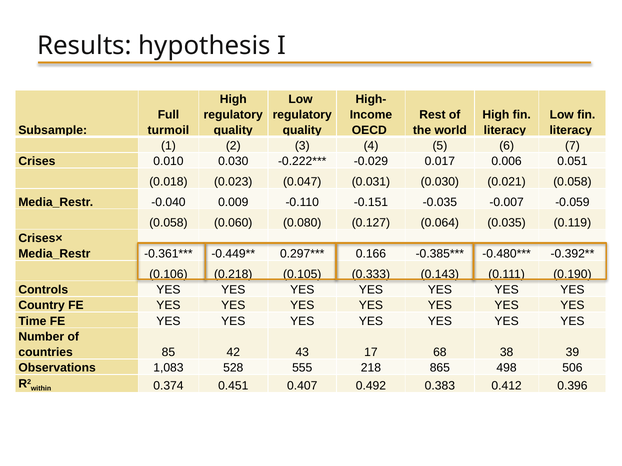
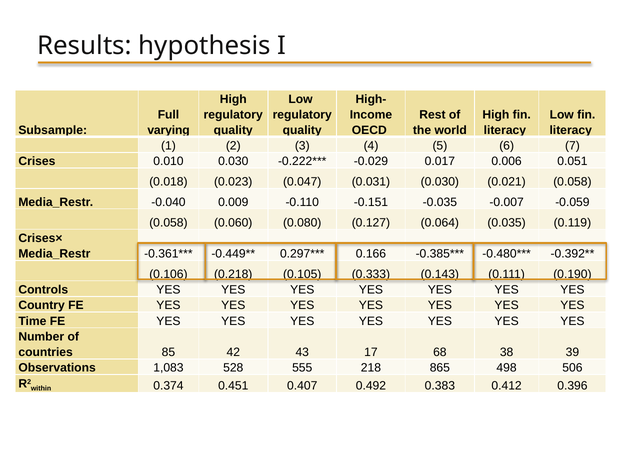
turmoil: turmoil -> varying
